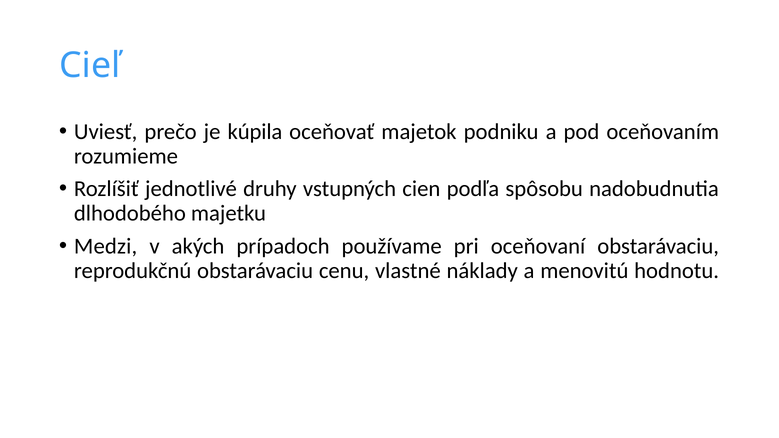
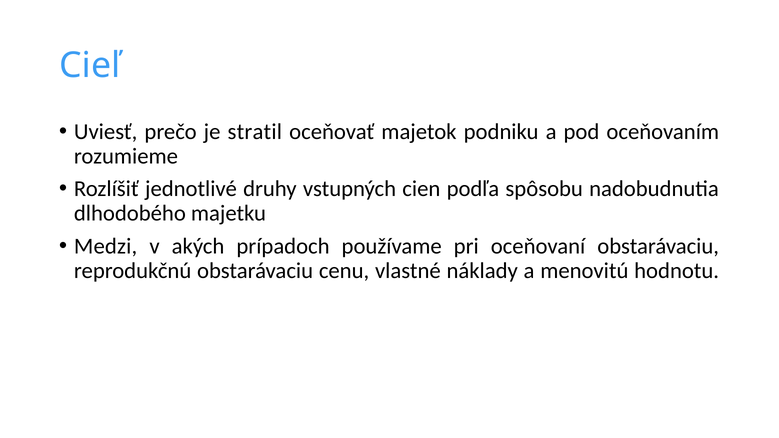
kúpila: kúpila -> stratil
